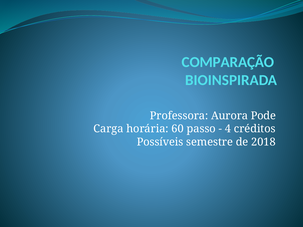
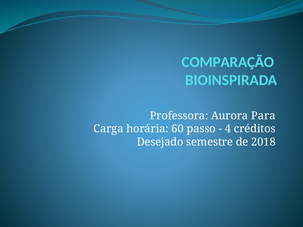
Pode: Pode -> Para
Possíveis: Possíveis -> Desejado
